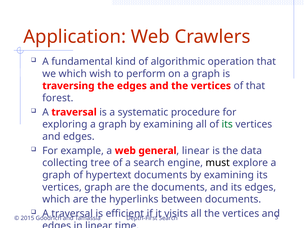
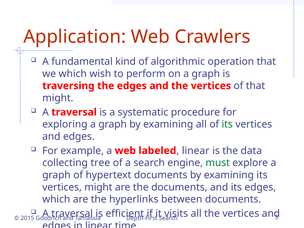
forest at (58, 98): forest -> might
general: general -> labeled
must colour: black -> green
vertices graph: graph -> might
